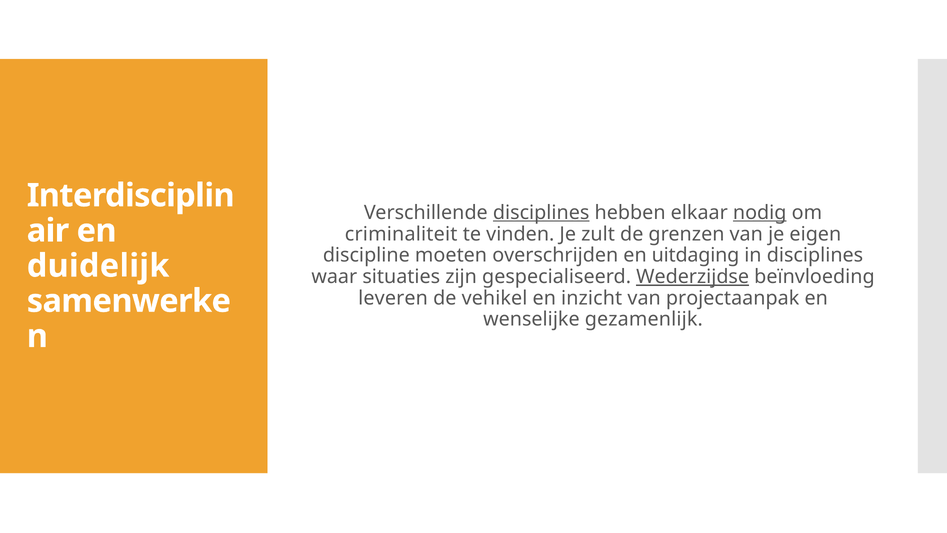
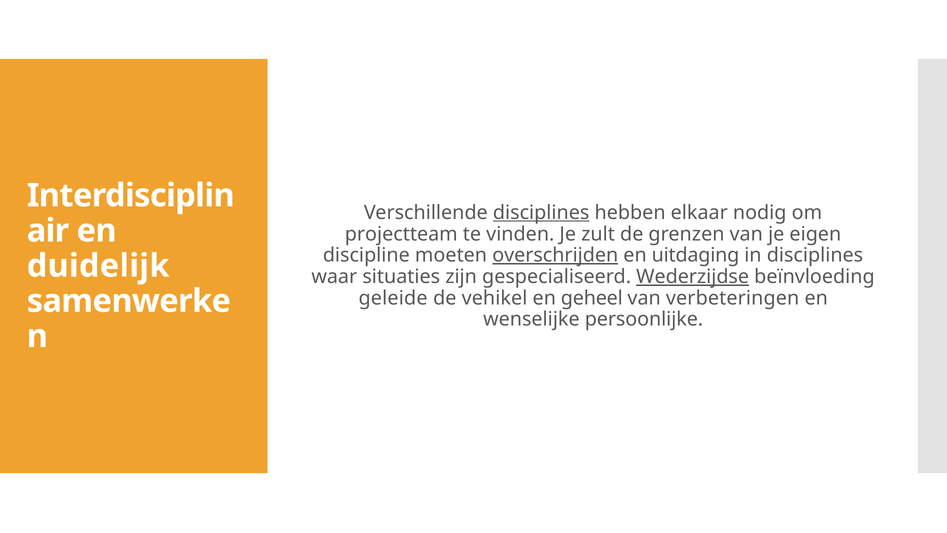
nodig underline: present -> none
criminaliteit: criminaliteit -> projectteam
overschrijden underline: none -> present
leveren: leveren -> geleide
inzicht: inzicht -> geheel
projectaanpak: projectaanpak -> verbeteringen
gezamenlijk: gezamenlijk -> persoonlijke
